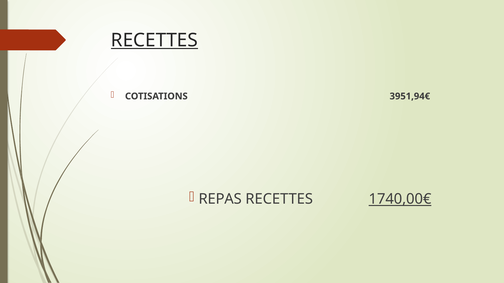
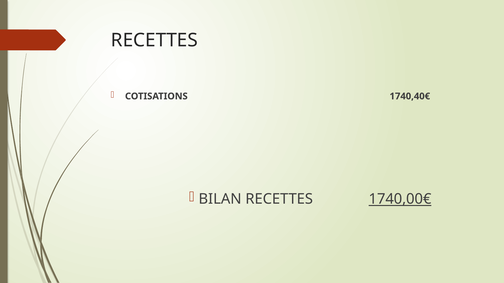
RECETTES at (154, 40) underline: present -> none
3951,94€: 3951,94€ -> 1740,40€
REPAS: REPAS -> BILAN
